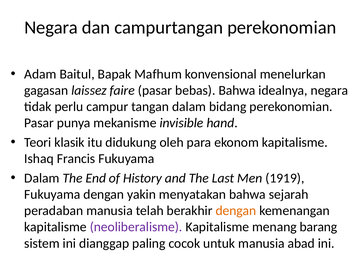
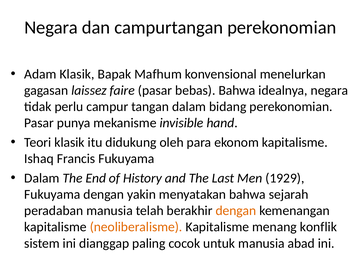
Adam Baitul: Baitul -> Klasik
1919: 1919 -> 1929
neoliberalisme colour: purple -> orange
barang: barang -> konflik
